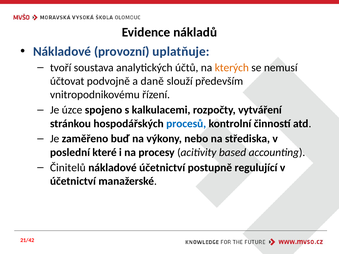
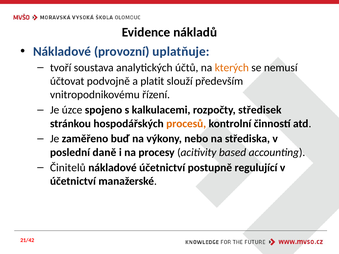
daně: daně -> platit
vytváření: vytváření -> středisek
procesů colour: blue -> orange
které: které -> daně
